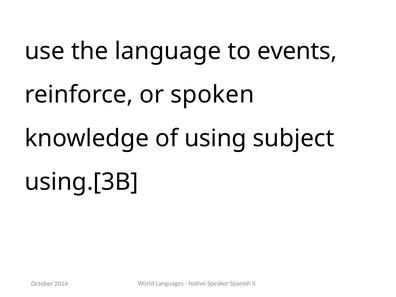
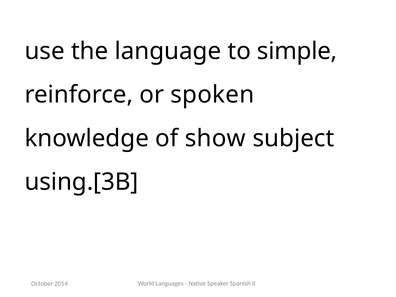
events: events -> simple
using: using -> show
